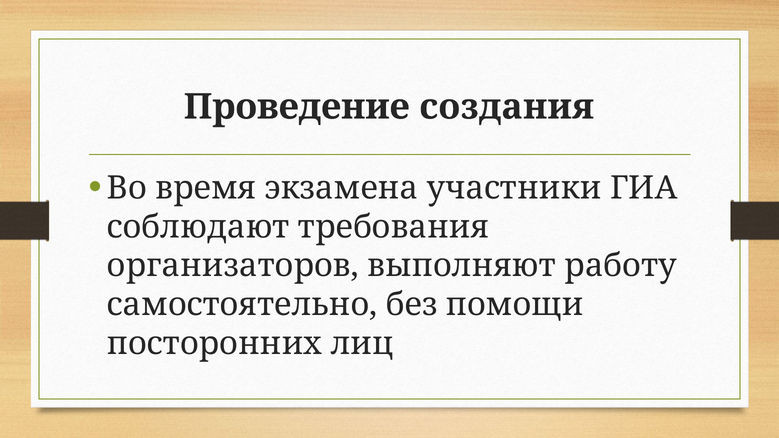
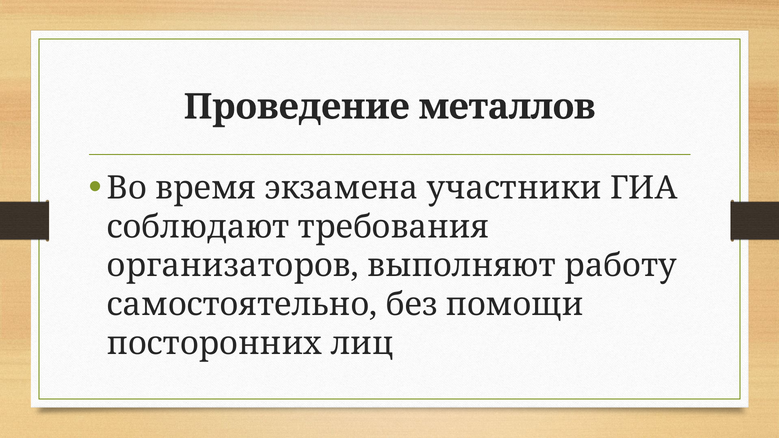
создания: создания -> металлов
